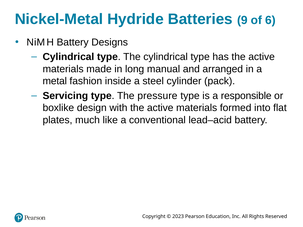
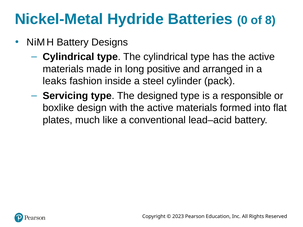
9: 9 -> 0
6: 6 -> 8
manual: manual -> positive
metal: metal -> leaks
pressure: pressure -> designed
